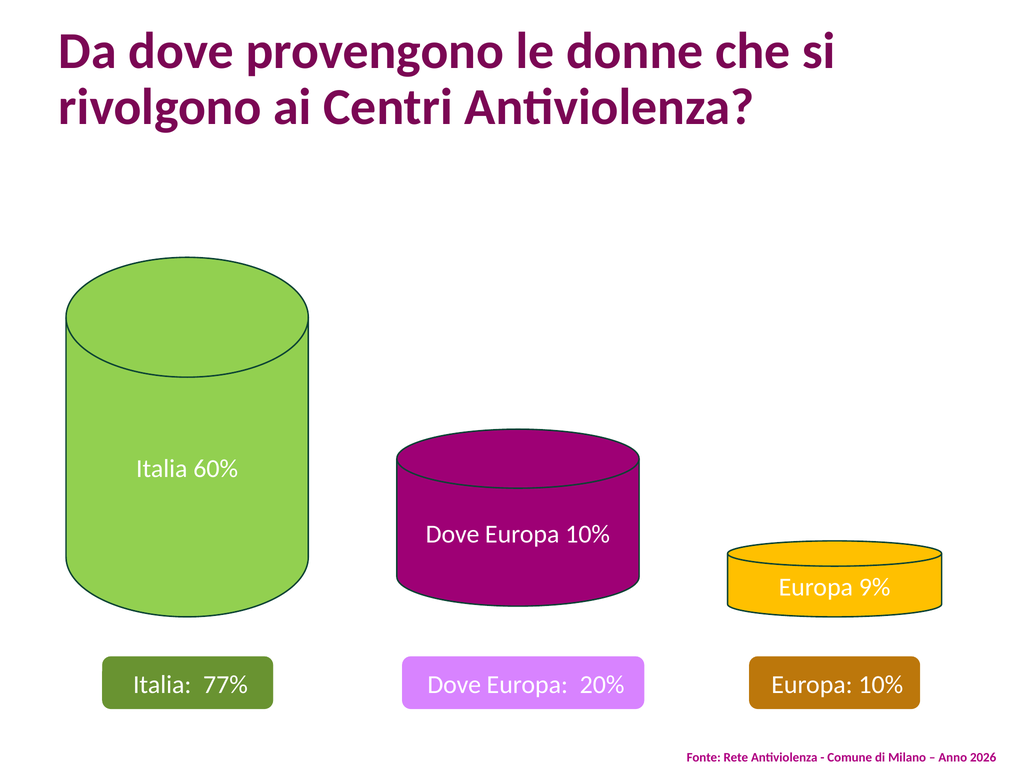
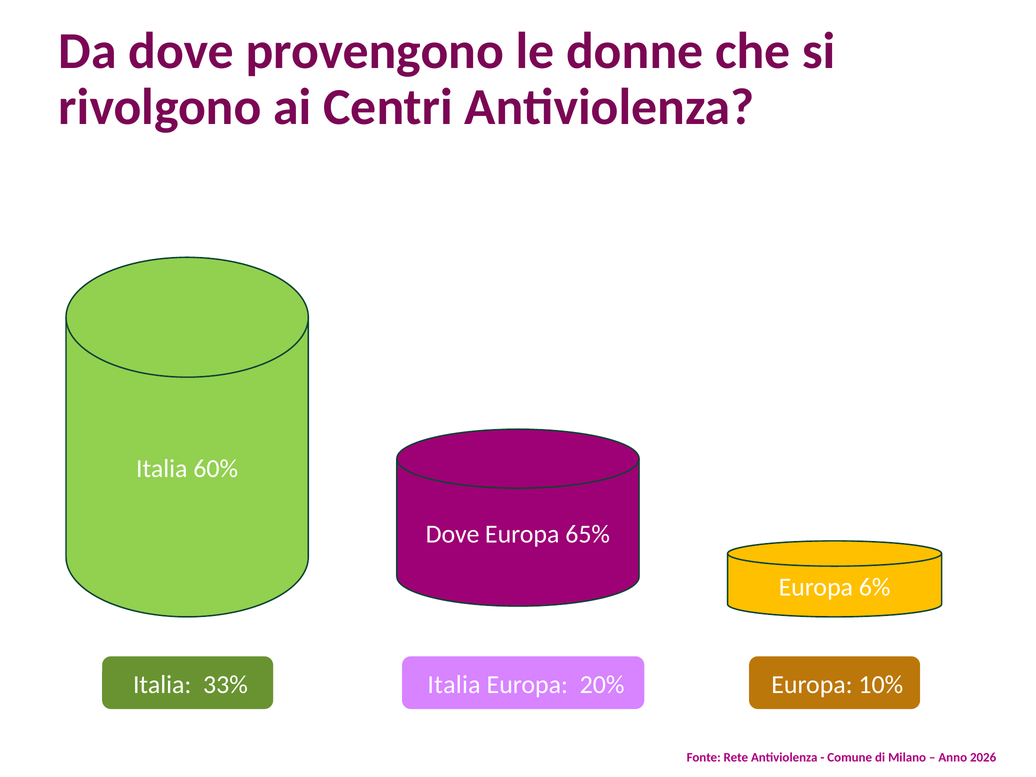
10% at (588, 534): 10% -> 65%
9%: 9% -> 6%
Italia 77%: 77% -> 33%
Dove at (454, 684): Dove -> Italia
